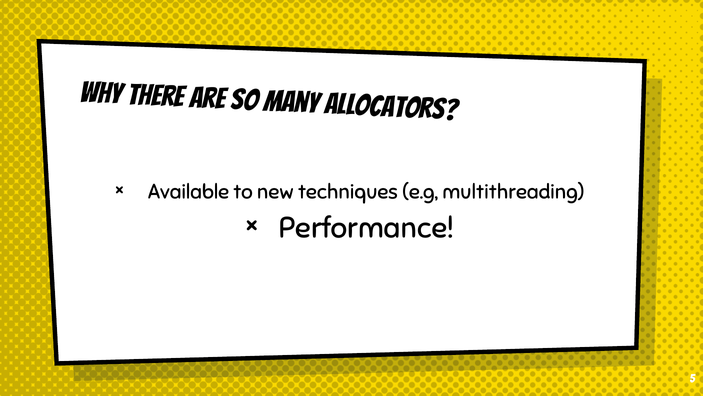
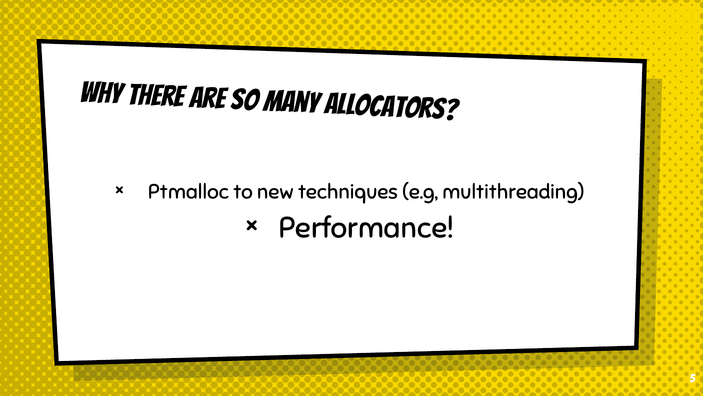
Available: Available -> Ptmalloc
